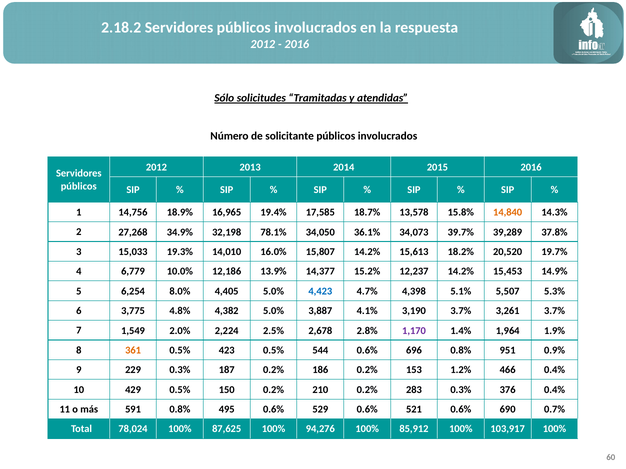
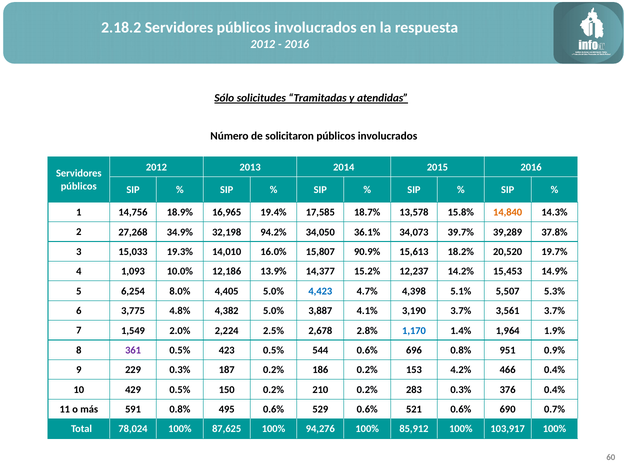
solicitante: solicitante -> solicitaron
78.1%: 78.1% -> 94.2%
15,807 14.2%: 14.2% -> 90.9%
6,779: 6,779 -> 1,093
3,261: 3,261 -> 3,561
1,170 colour: purple -> blue
361 colour: orange -> purple
1.2%: 1.2% -> 4.2%
